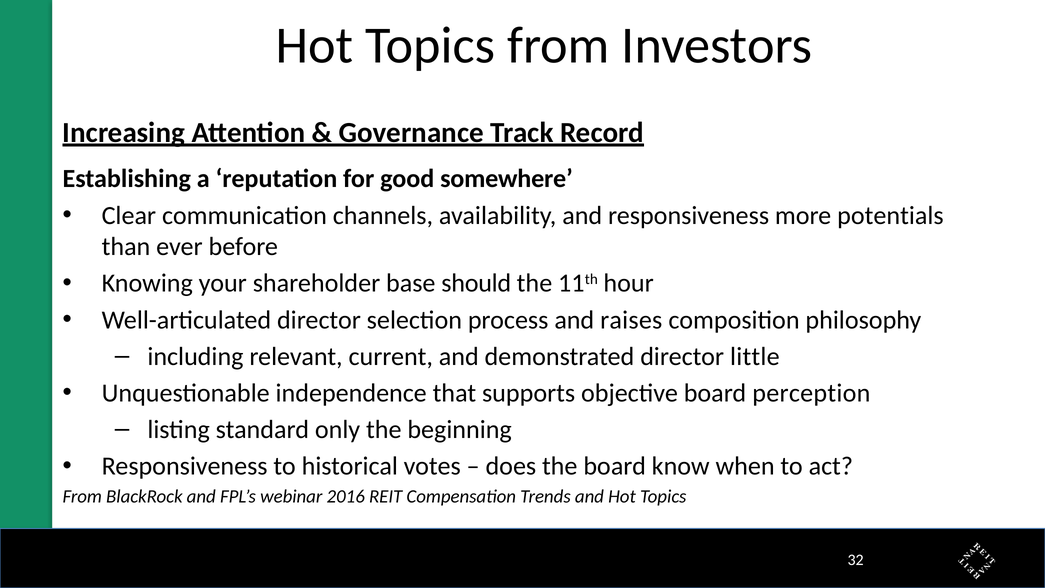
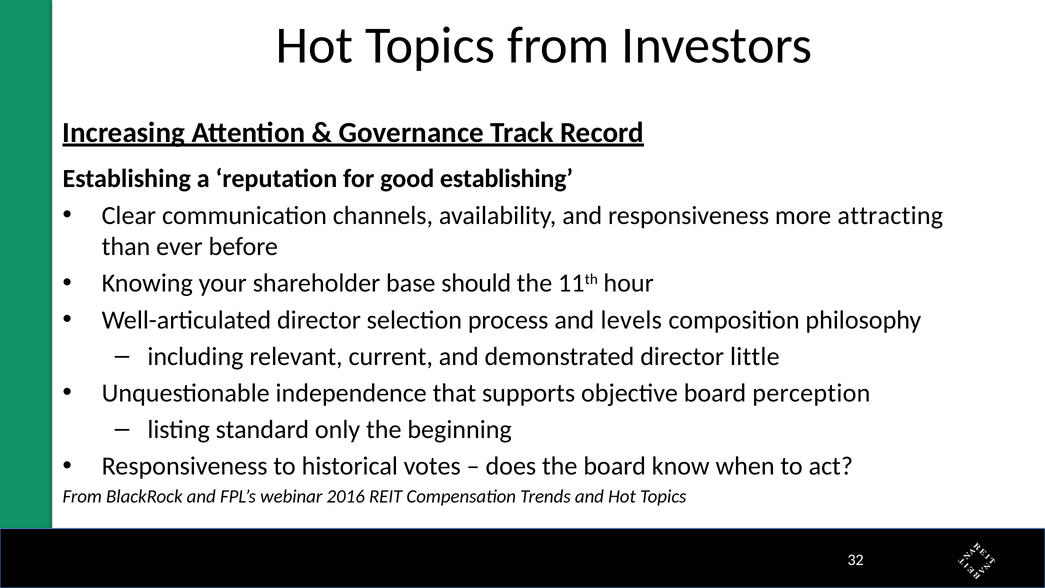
good somewhere: somewhere -> establishing
potentials: potentials -> attracting
raises: raises -> levels
